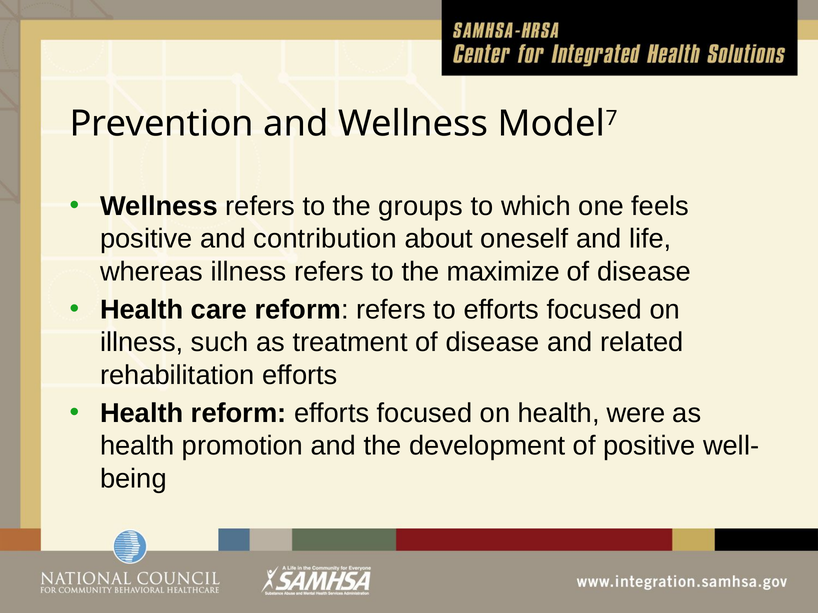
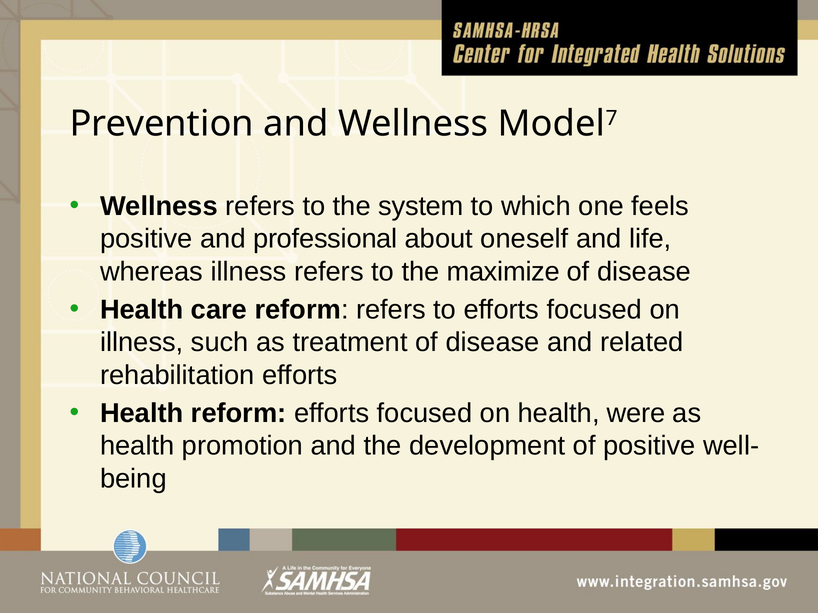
groups: groups -> system
contribution: contribution -> professional
